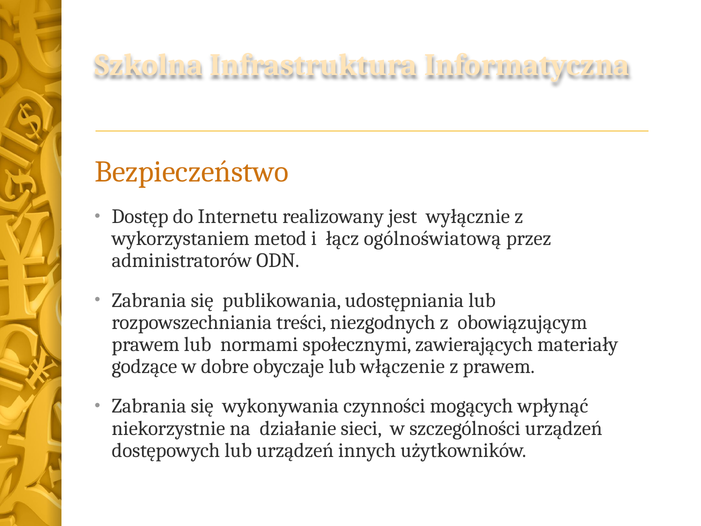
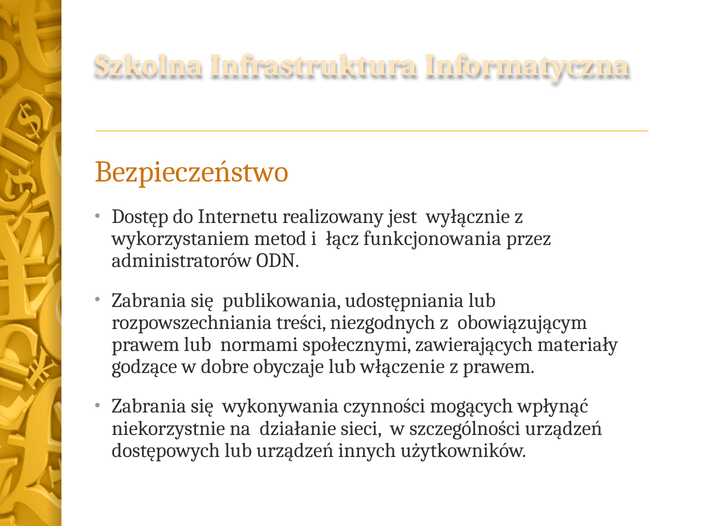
ogólnoświatową: ogólnoświatową -> funkcjonowania
